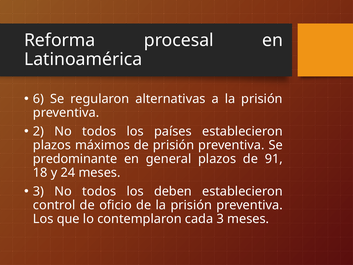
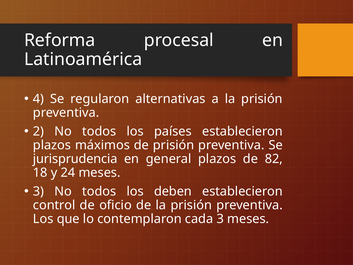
6: 6 -> 4
predominante: predominante -> jurisprudencia
91: 91 -> 82
